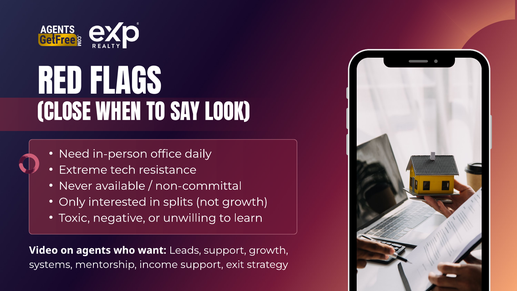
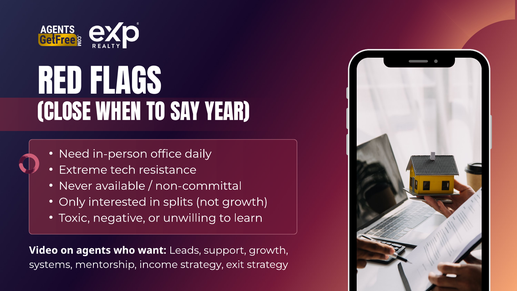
LOOK: LOOK -> YEAR
income support: support -> strategy
